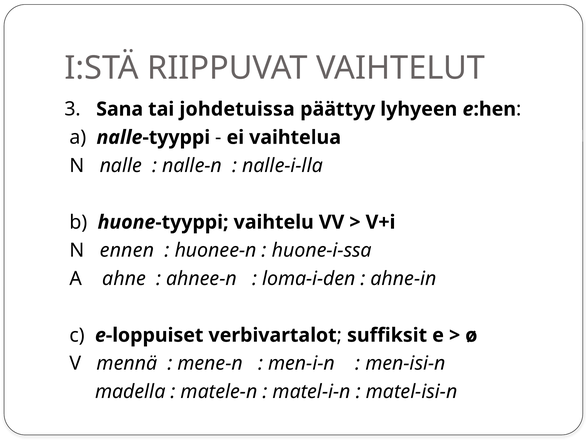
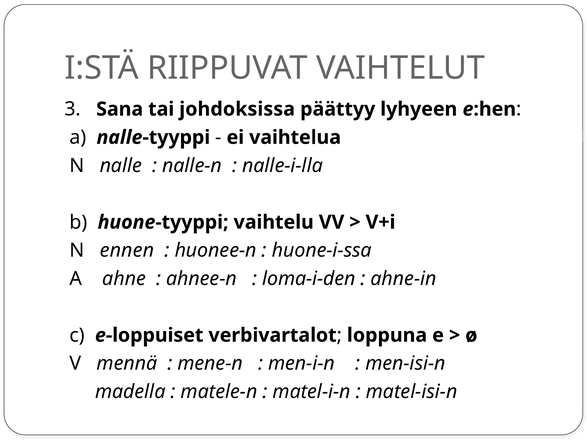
johdetuissa: johdetuissa -> johdoksissa
suffiksit: suffiksit -> loppuna
